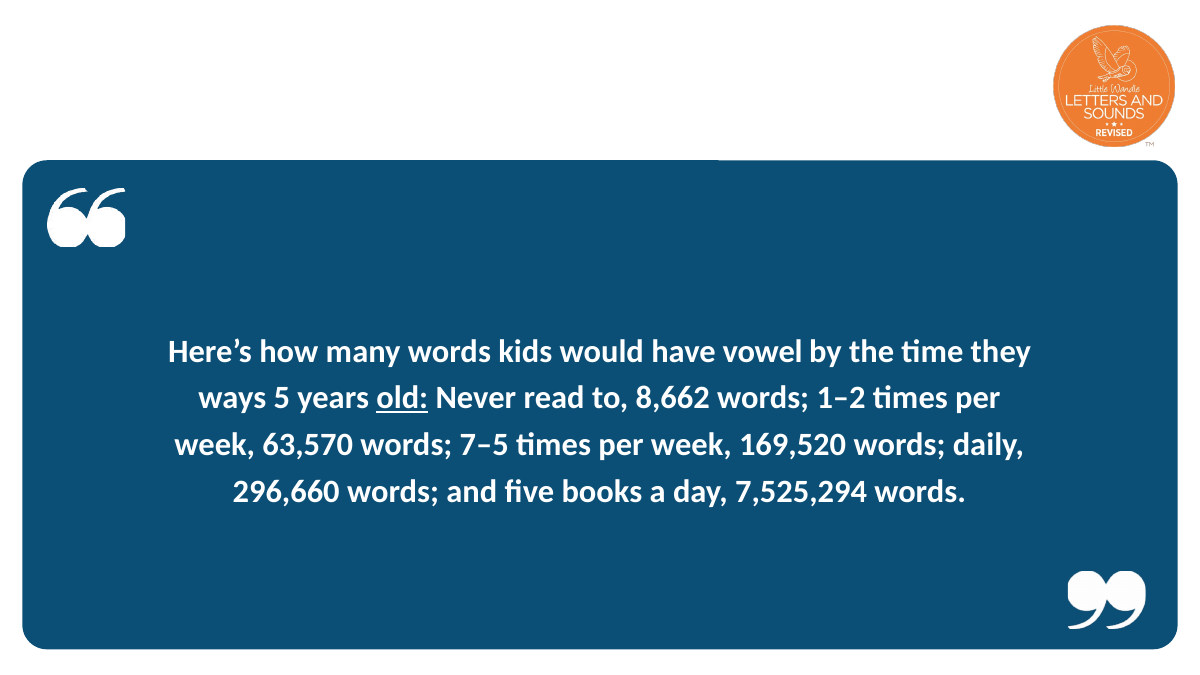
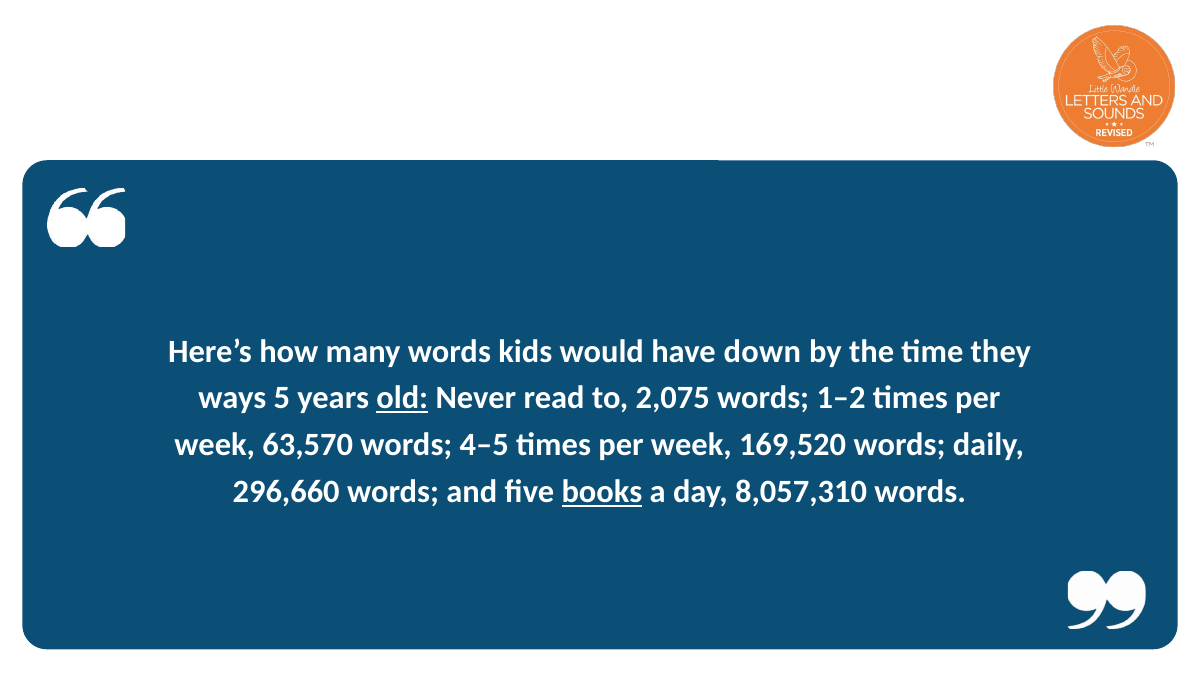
vowel: vowel -> down
8,662: 8,662 -> 2,075
7–5: 7–5 -> 4–5
books underline: none -> present
7,525,294: 7,525,294 -> 8,057,310
